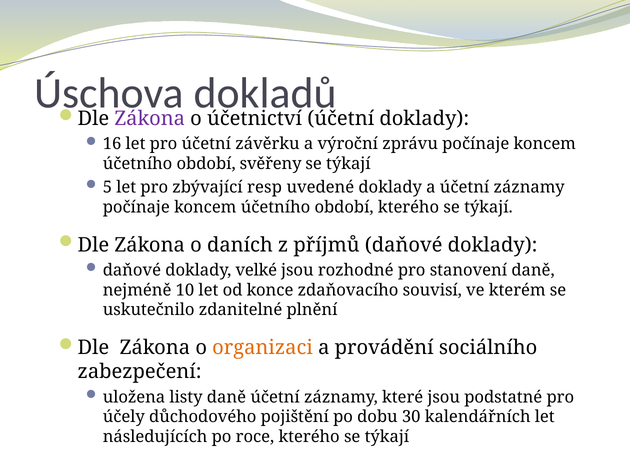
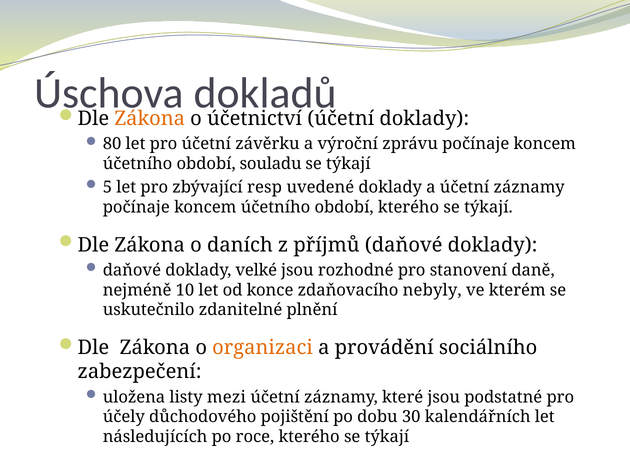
Zákona at (150, 119) colour: purple -> orange
16: 16 -> 80
svěřeny: svěřeny -> souladu
souvisí: souvisí -> nebyly
listy daně: daně -> mezi
